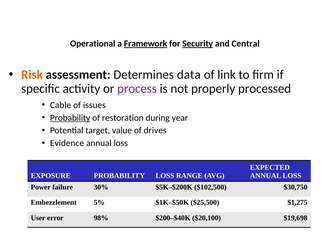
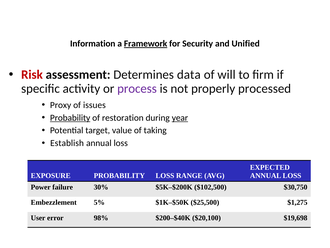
Operational: Operational -> Information
Security underline: present -> none
Central: Central -> Unified
Risk colour: orange -> red
link: link -> will
Cable: Cable -> Proxy
year underline: none -> present
drives: drives -> taking
Evidence: Evidence -> Establish
